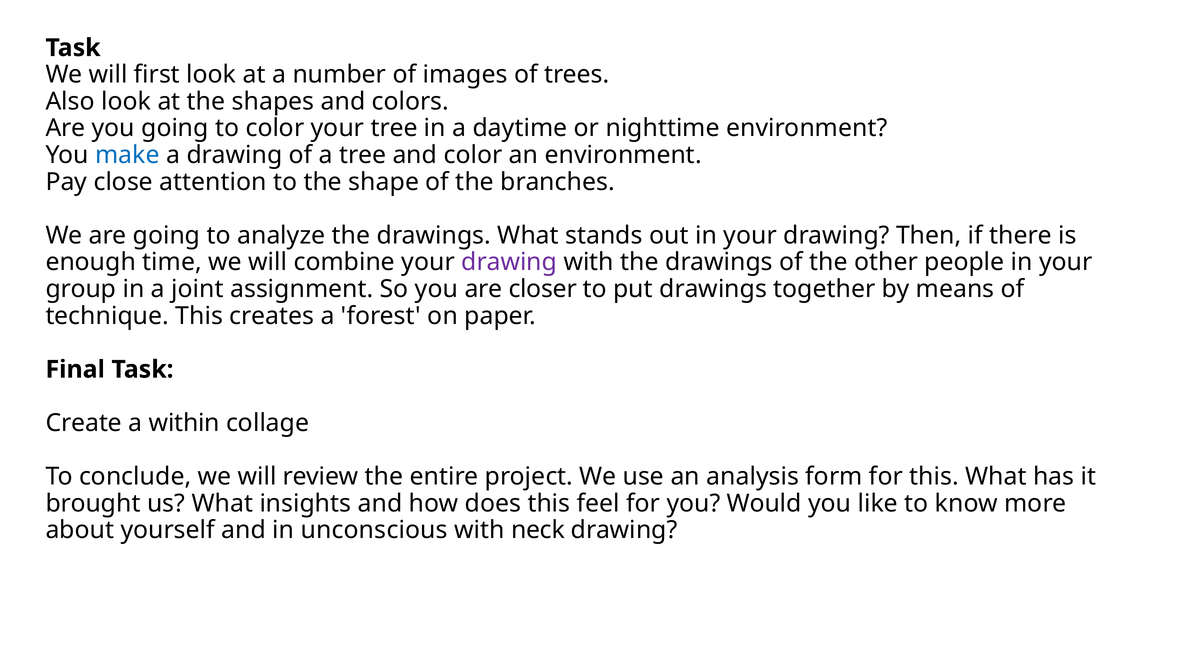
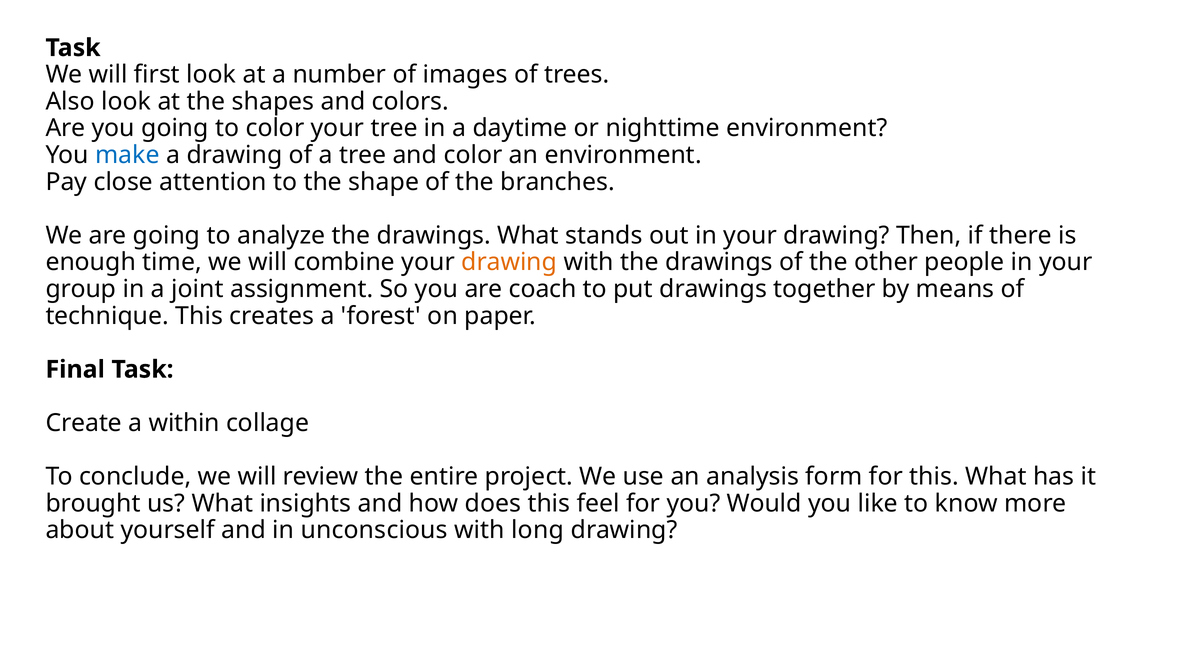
drawing at (509, 262) colour: purple -> orange
closer: closer -> coach
neck: neck -> long
